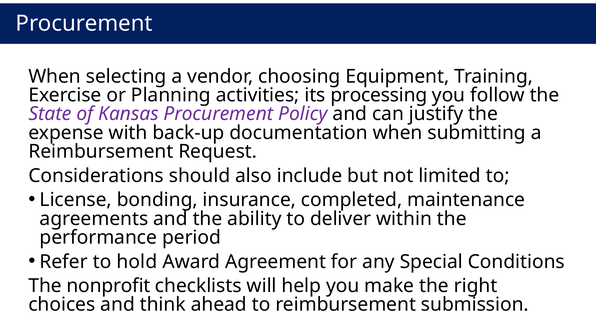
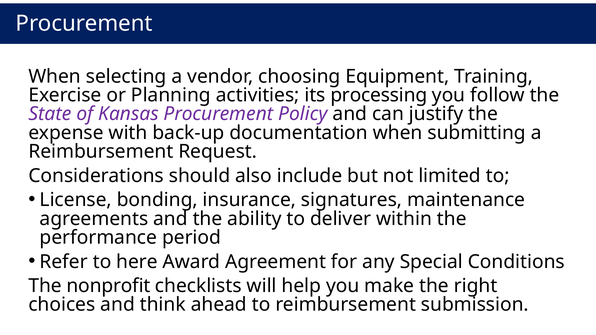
completed: completed -> signatures
hold: hold -> here
